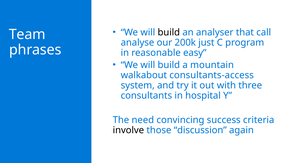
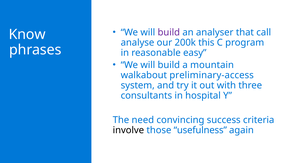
build at (169, 32) colour: black -> purple
Team: Team -> Know
just: just -> this
consultants-access: consultants-access -> preliminary-access
discussion: discussion -> usefulness
